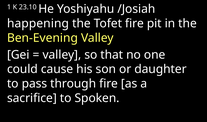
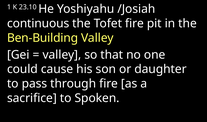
happening: happening -> continuous
Ben-Evening: Ben-Evening -> Ben-Building
